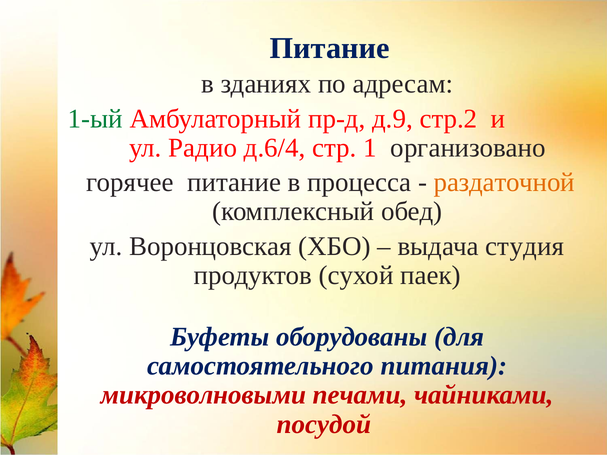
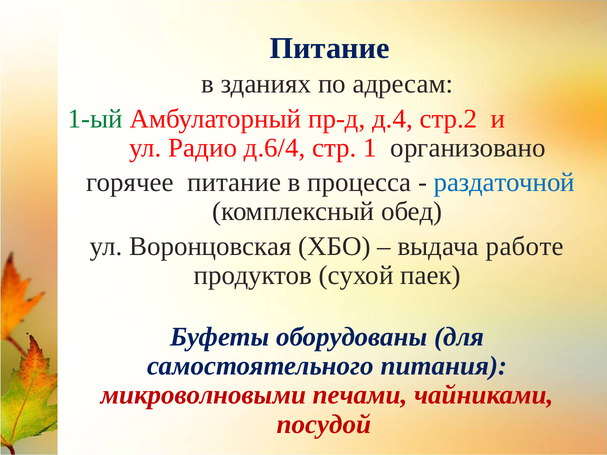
д.9: д.9 -> д.4
раздаточной colour: orange -> blue
студия: студия -> работе
